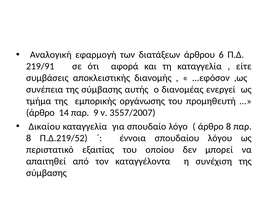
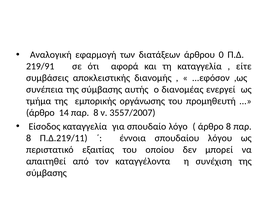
6: 6 -> 0
14 παρ 9: 9 -> 8
Δικαίου: Δικαίου -> Είσοδος
Π.Δ.219/52: Π.Δ.219/52 -> Π.Δ.219/11
